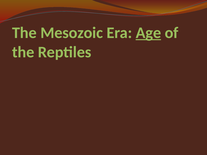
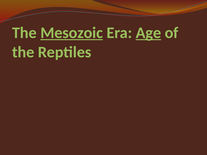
Mesozoic underline: none -> present
